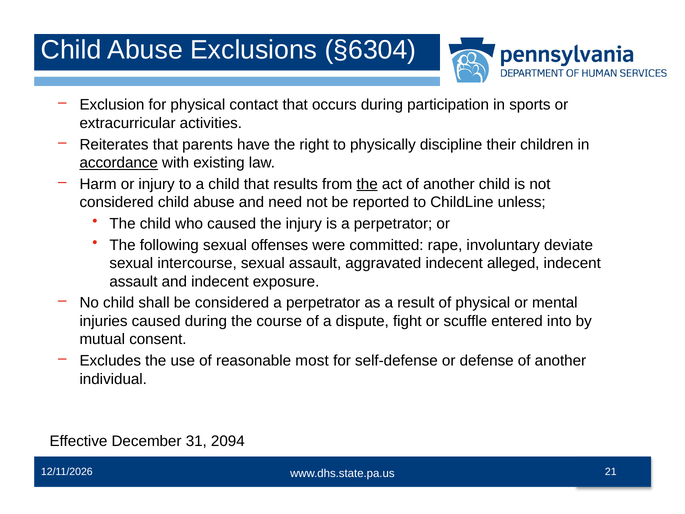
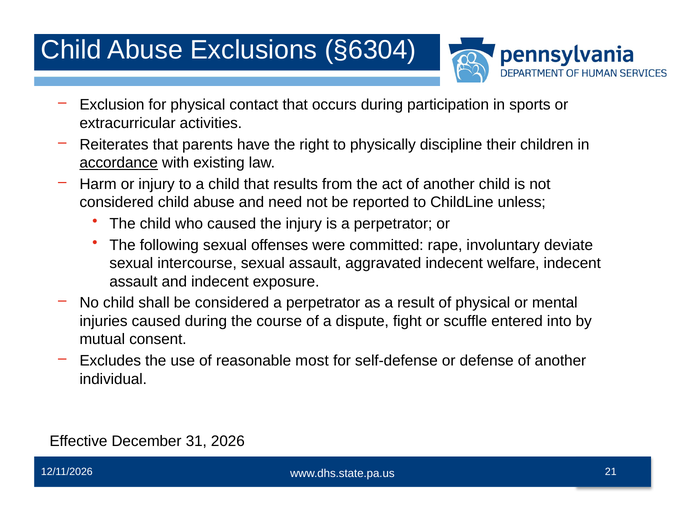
the at (367, 184) underline: present -> none
alleged: alleged -> welfare
2094: 2094 -> 2026
